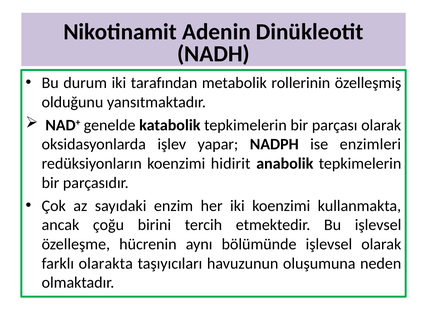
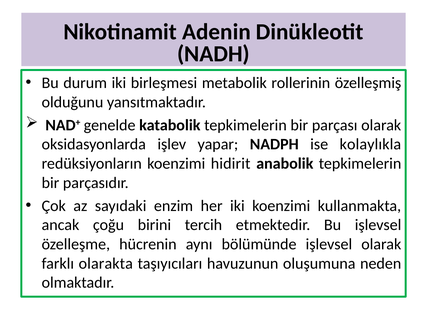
tarafından: tarafından -> birleşmesi
enzimleri: enzimleri -> kolaylıkla
